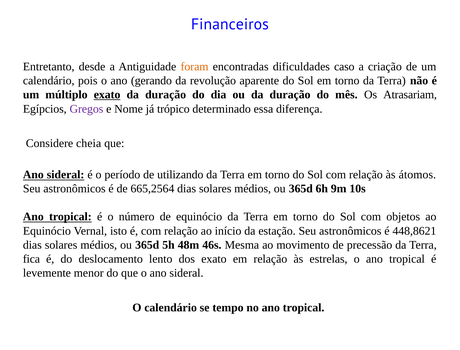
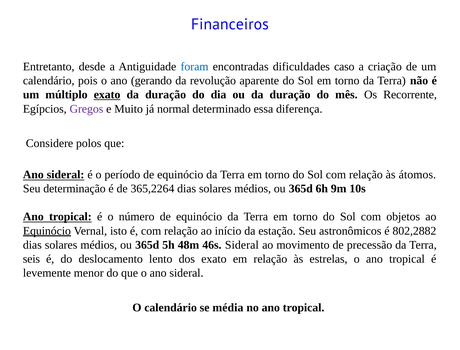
foram colour: orange -> blue
Atrasariam: Atrasariam -> Recorrente
Nome: Nome -> Muito
trópico: trópico -> normal
cheia: cheia -> polos
período de utilizando: utilizando -> equinócio
astronômicos at (74, 189): astronômicos -> determinação
665,2564: 665,2564 -> 365,2264
Equinócio at (47, 231) underline: none -> present
448,8621: 448,8621 -> 802,2882
46s Mesma: Mesma -> Sideral
fica: fica -> seis
tempo: tempo -> média
